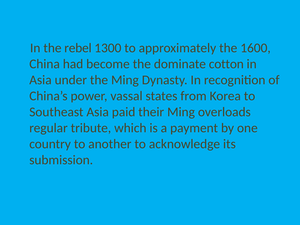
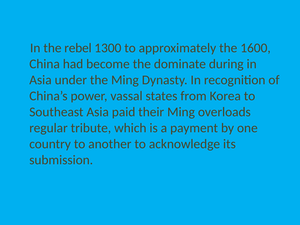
cotton: cotton -> during
